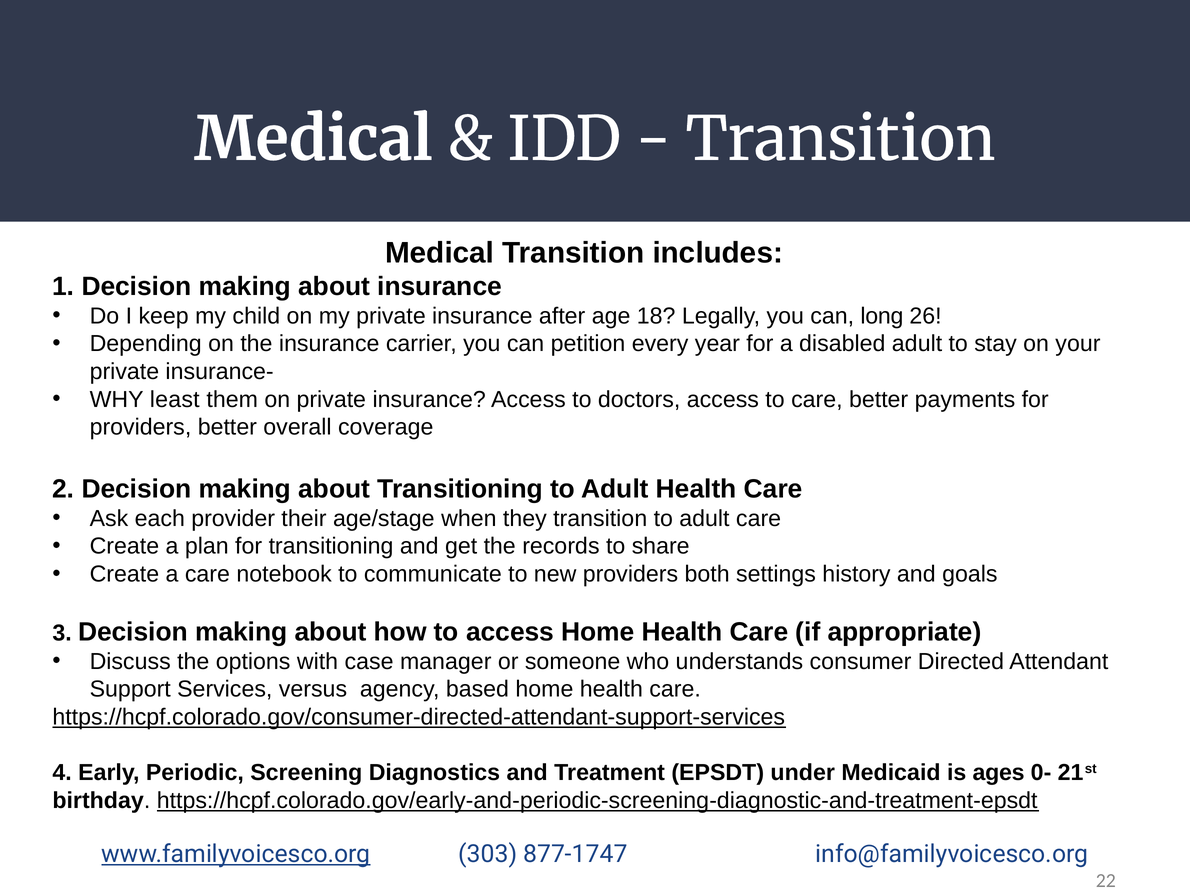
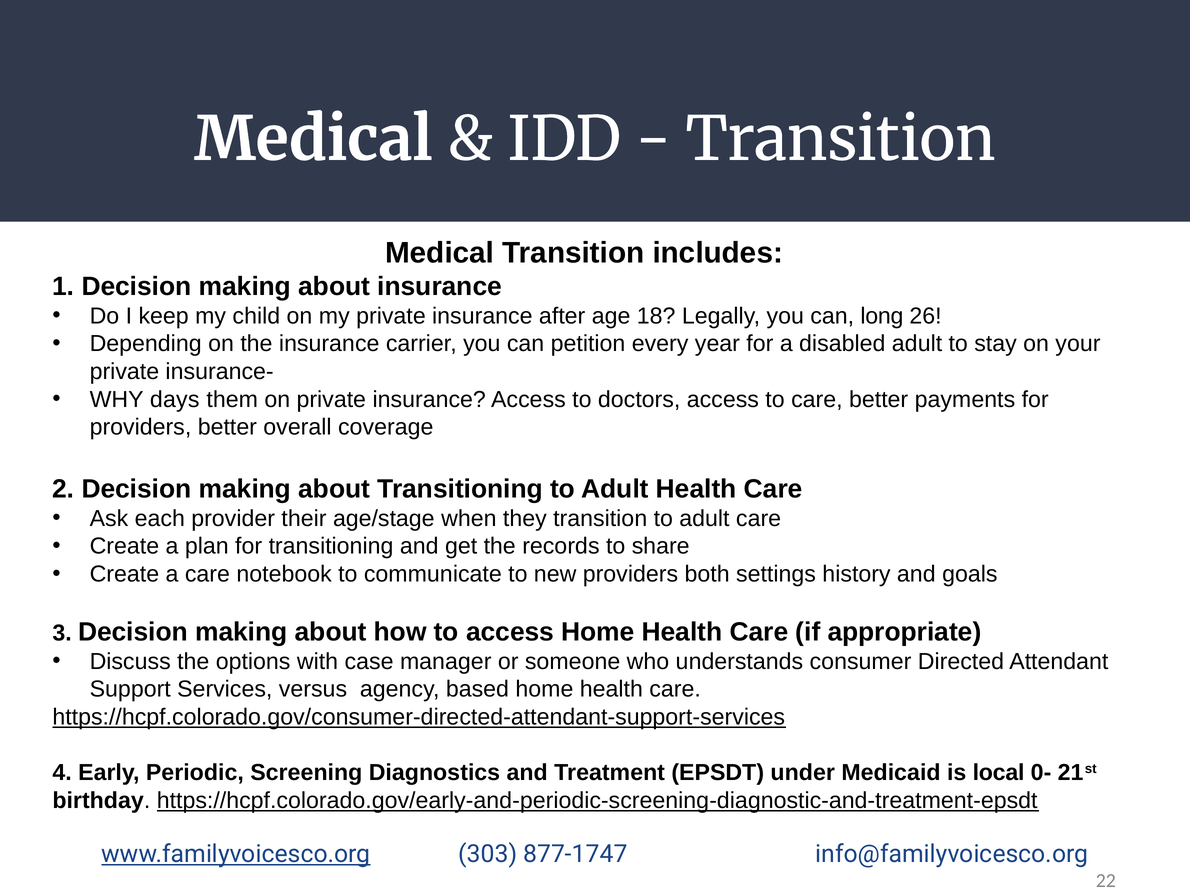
least: least -> days
ages: ages -> local
